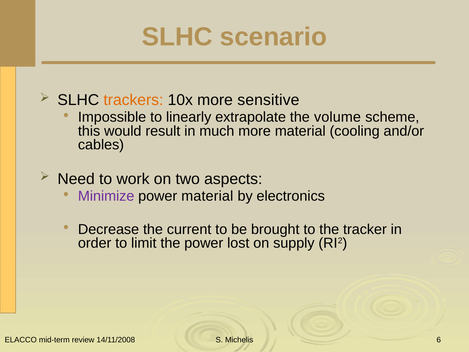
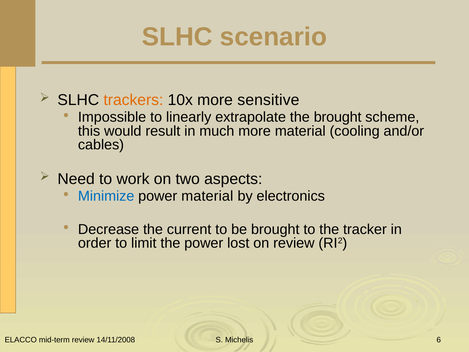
the volume: volume -> brought
Minimize colour: purple -> blue
on supply: supply -> review
